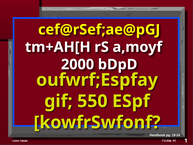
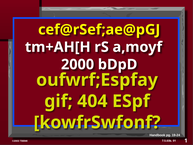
550: 550 -> 404
